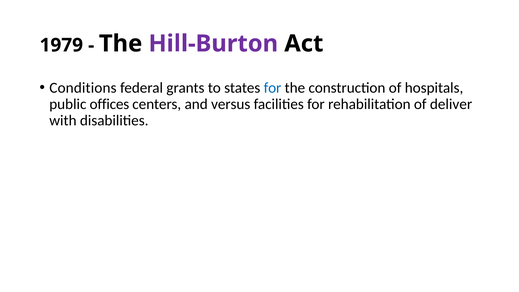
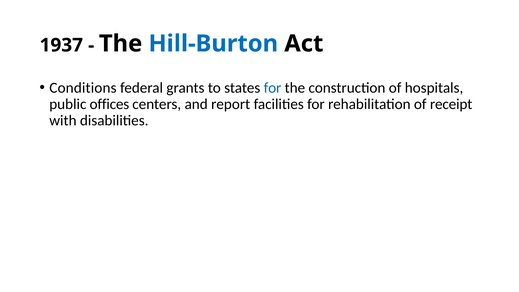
1979: 1979 -> 1937
Hill-Burton colour: purple -> blue
versus: versus -> report
deliver: deliver -> receipt
